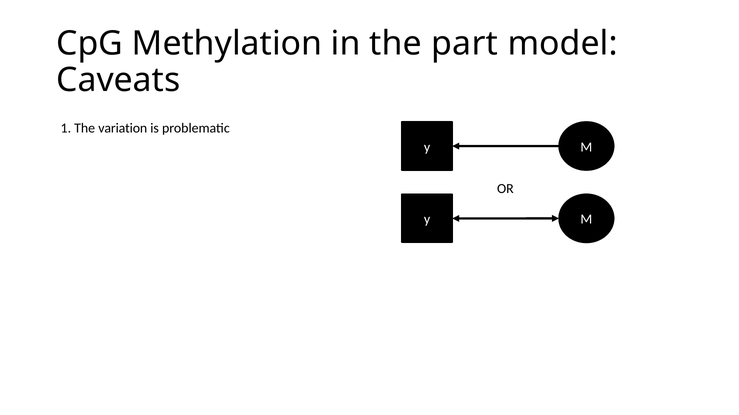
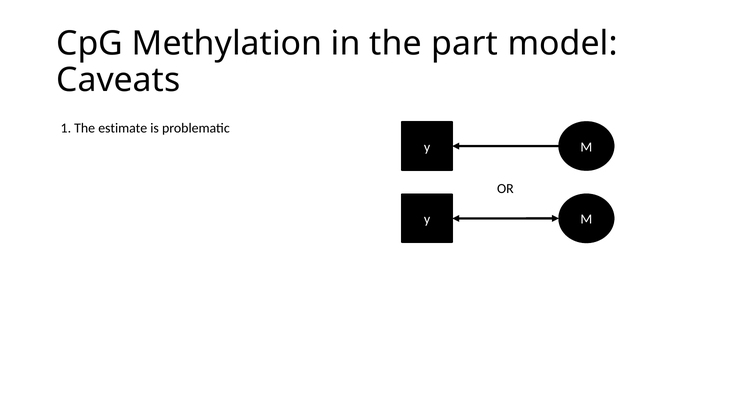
variation: variation -> estimate
